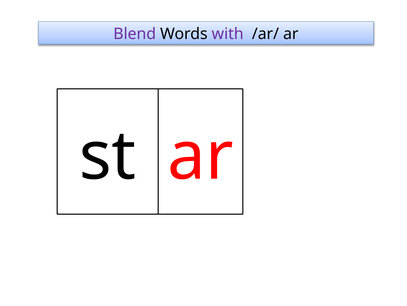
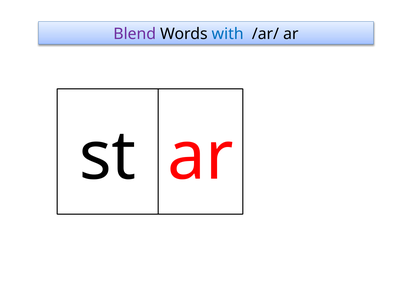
with colour: purple -> blue
